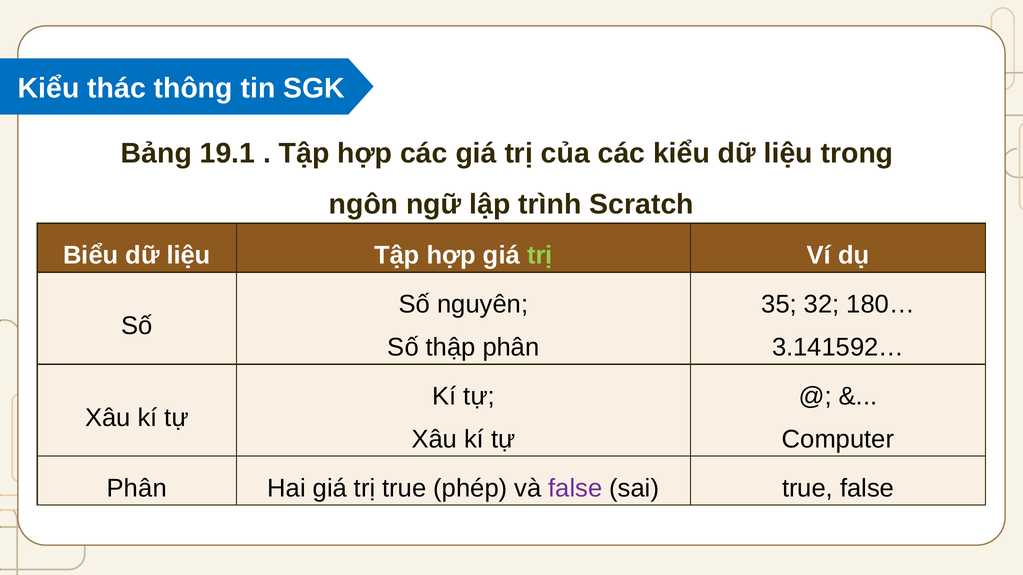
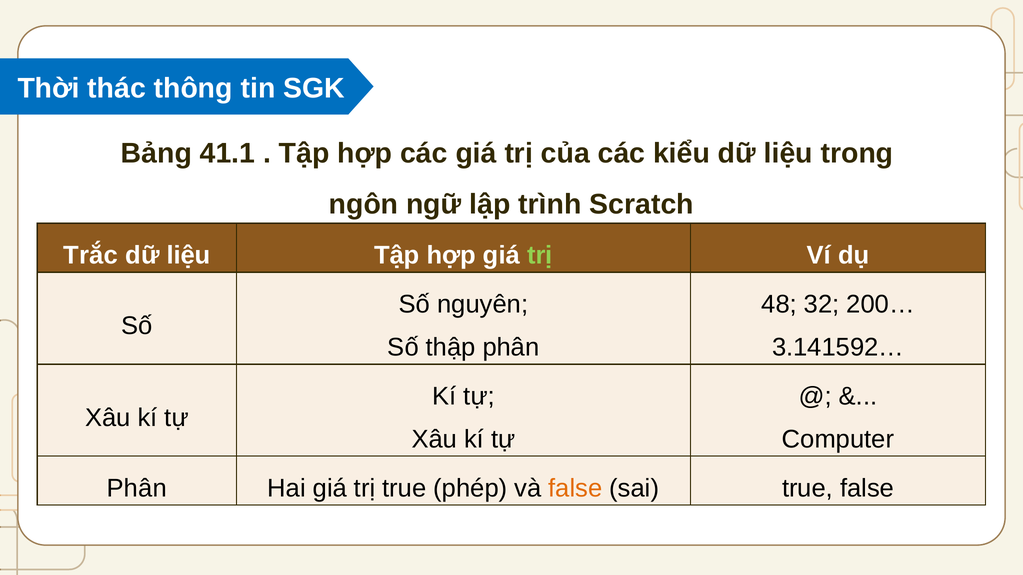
Kiểu at (49, 89): Kiểu -> Thời
19.1: 19.1 -> 41.1
Biểu: Biểu -> Trắc
35: 35 -> 48
180…: 180… -> 200…
false at (575, 489) colour: purple -> orange
